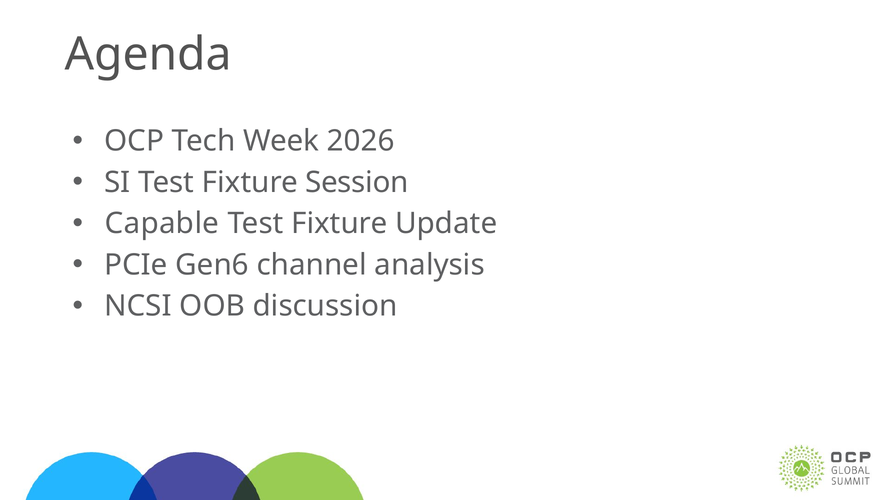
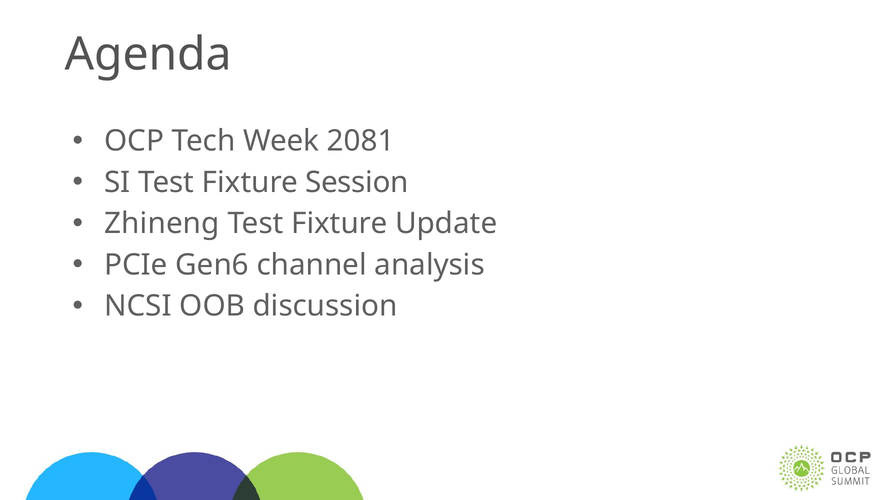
2026: 2026 -> 2081
Capable: Capable -> Zhineng
